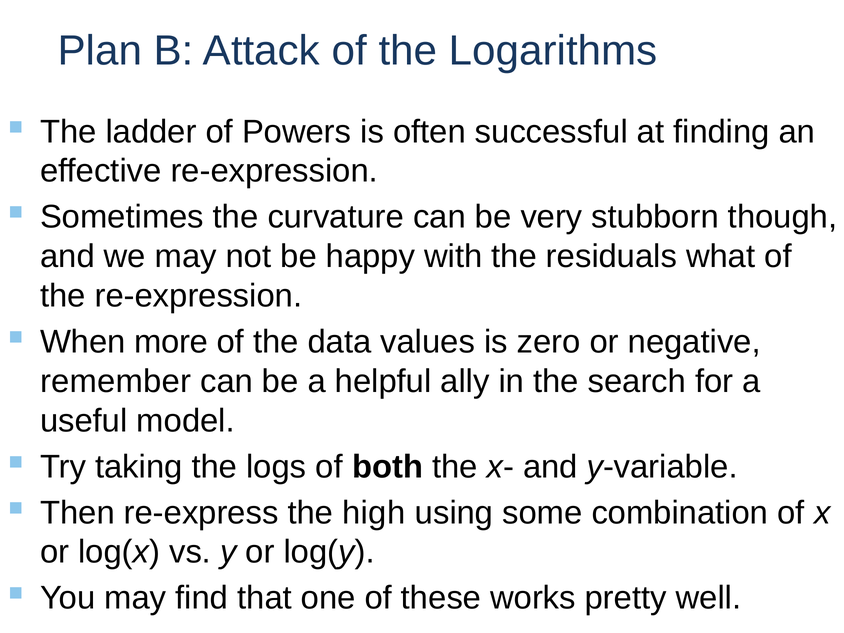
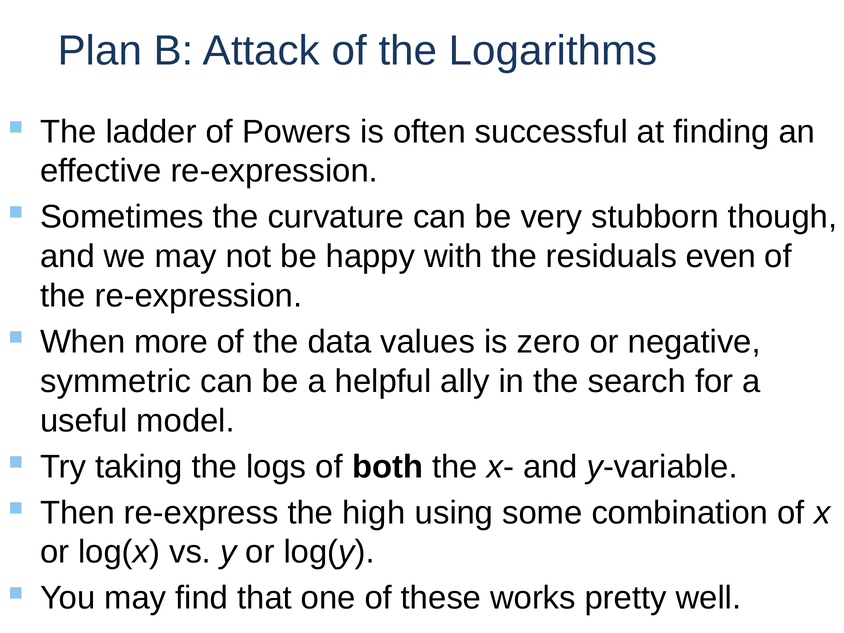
what: what -> even
remember: remember -> symmetric
